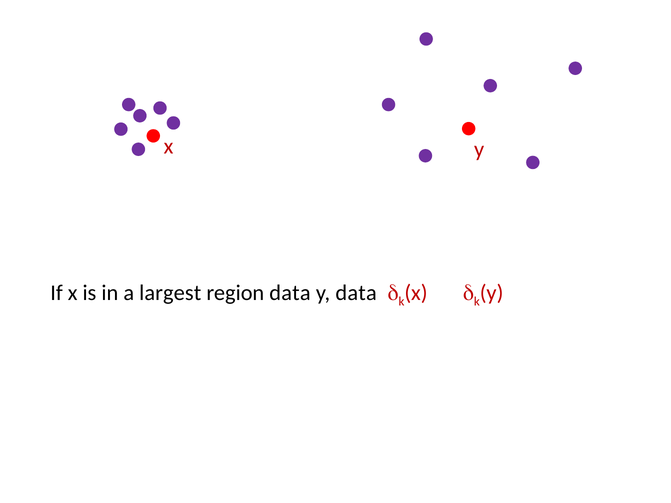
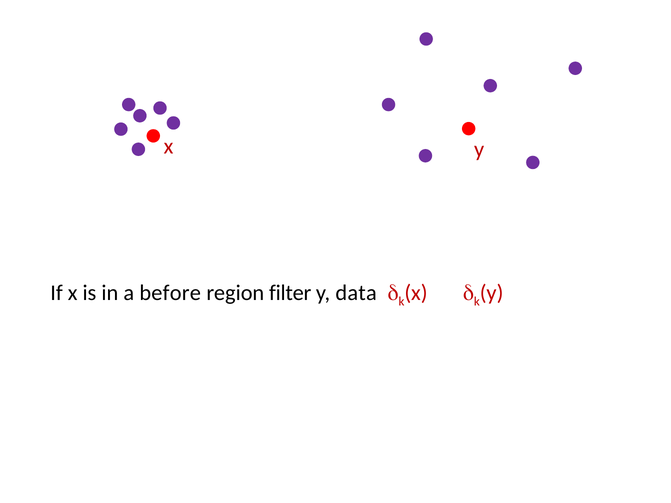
largest: largest -> before
region data: data -> filter
